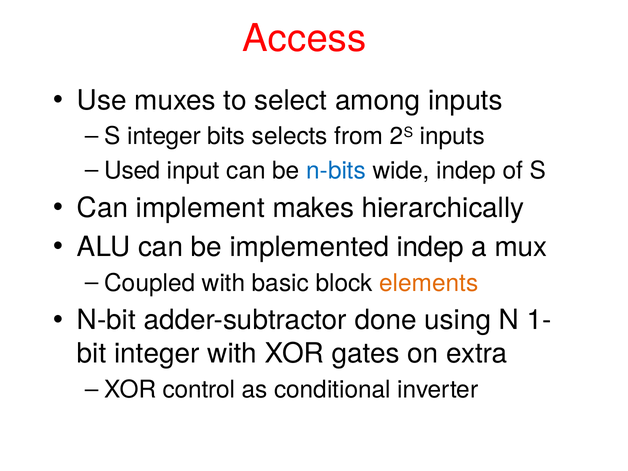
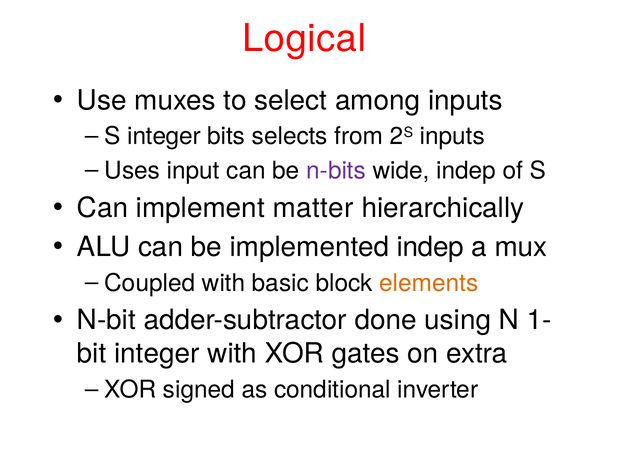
Access: Access -> Logical
Used: Used -> Uses
n-bits colour: blue -> purple
makes: makes -> matter
control: control -> signed
